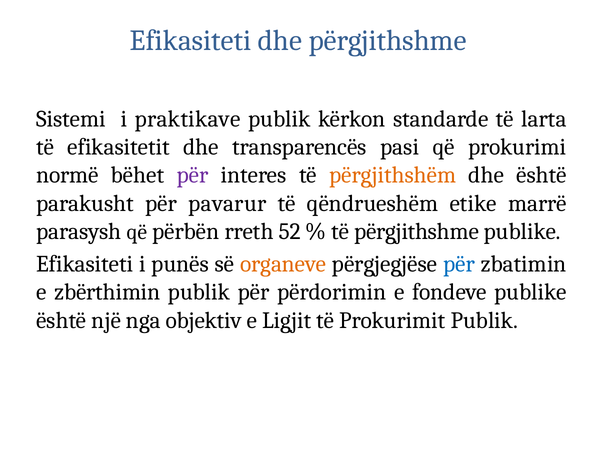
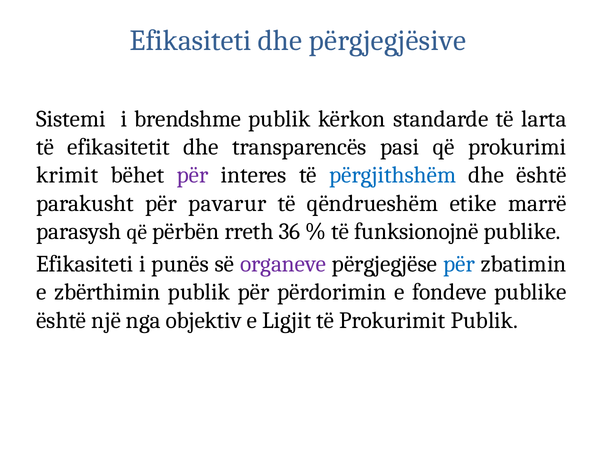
dhe përgjithshme: përgjithshme -> përgjegjësive
praktikave: praktikave -> brendshme
normë: normë -> krimit
përgjithshëm colour: orange -> blue
52: 52 -> 36
të përgjithshme: përgjithshme -> funksionojnë
organeve colour: orange -> purple
